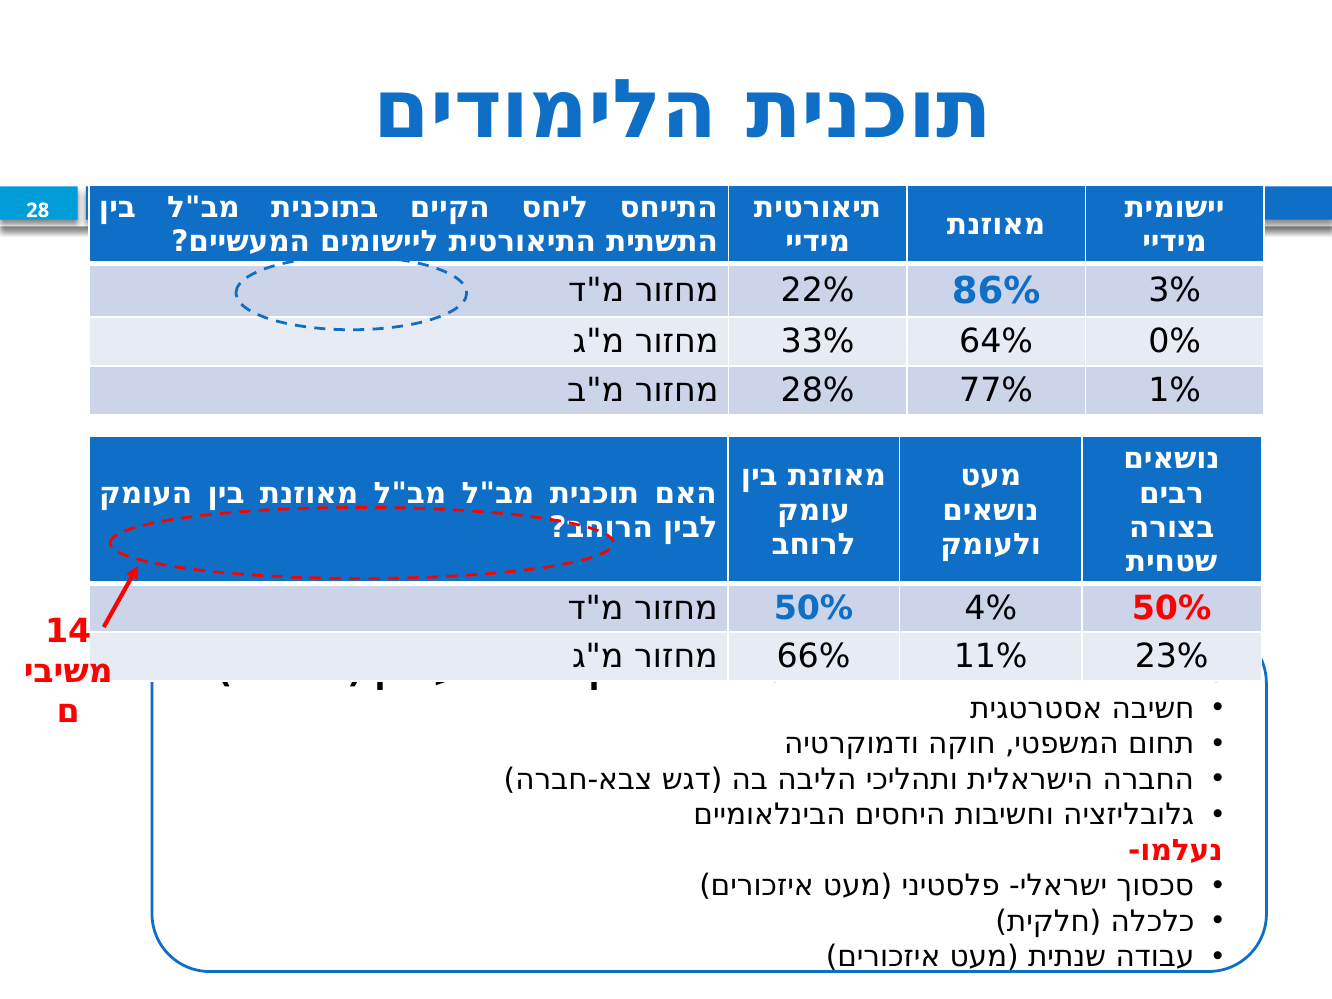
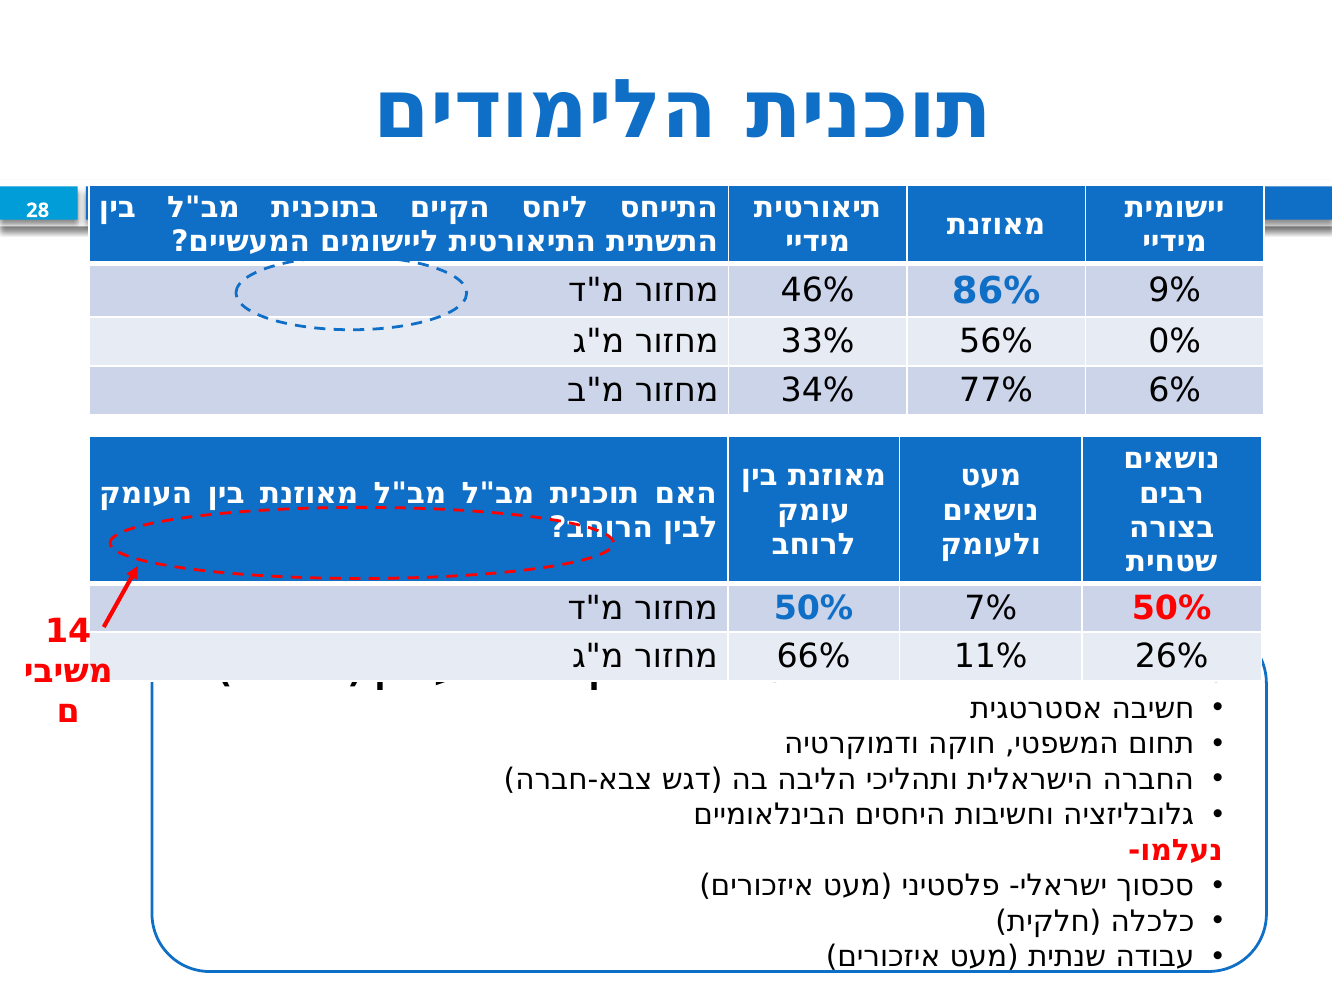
22%: 22% -> 46%
3%: 3% -> 9%
64%: 64% -> 56%
28%: 28% -> 34%
1%: 1% -> 6%
4%: 4% -> 7%
23%: 23% -> 26%
